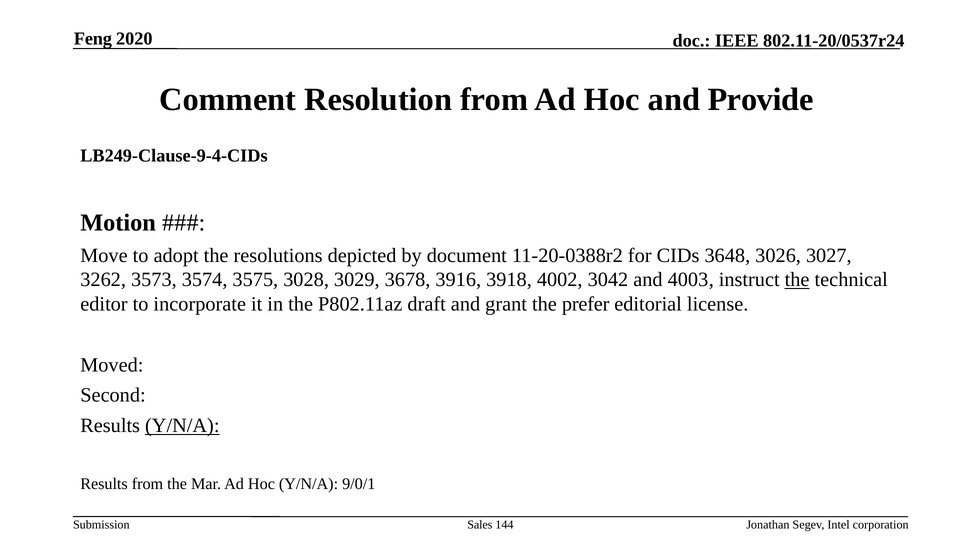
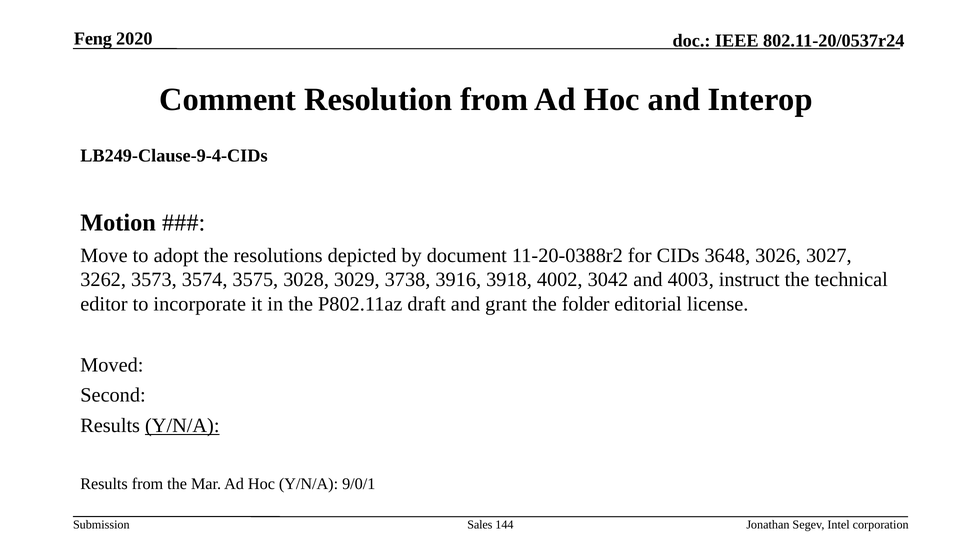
Provide: Provide -> Interop
3678: 3678 -> 3738
the at (797, 280) underline: present -> none
prefer: prefer -> folder
